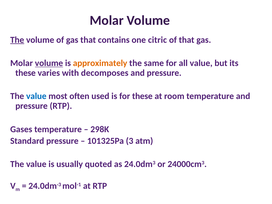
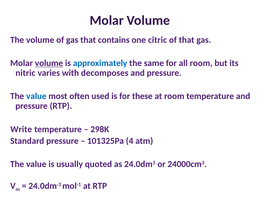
The at (17, 40) underline: present -> none
approximately colour: orange -> blue
all value: value -> room
these at (26, 73): these -> nitric
Gases: Gases -> Write
3: 3 -> 4
